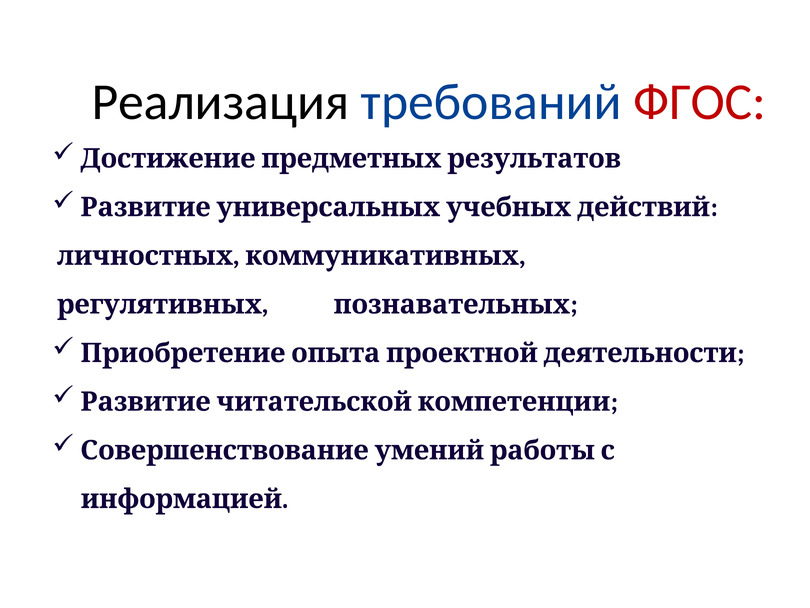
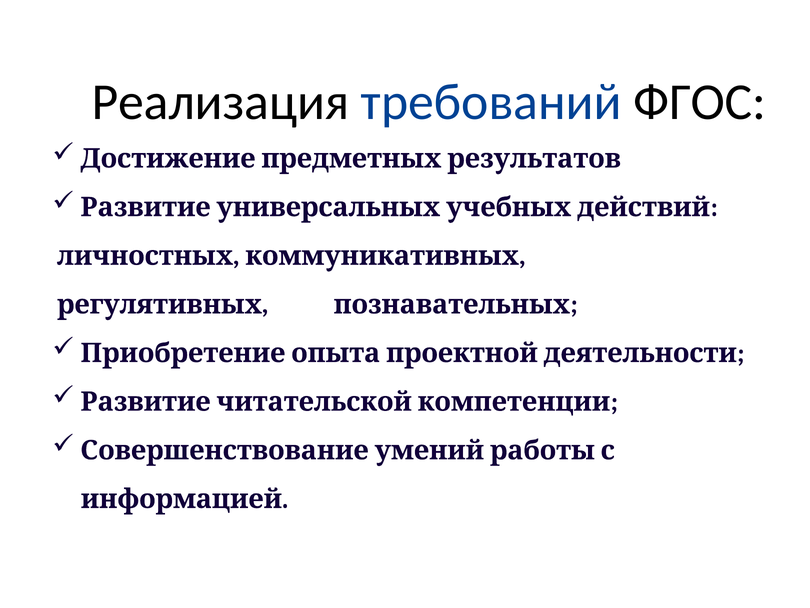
ФГОС colour: red -> black
